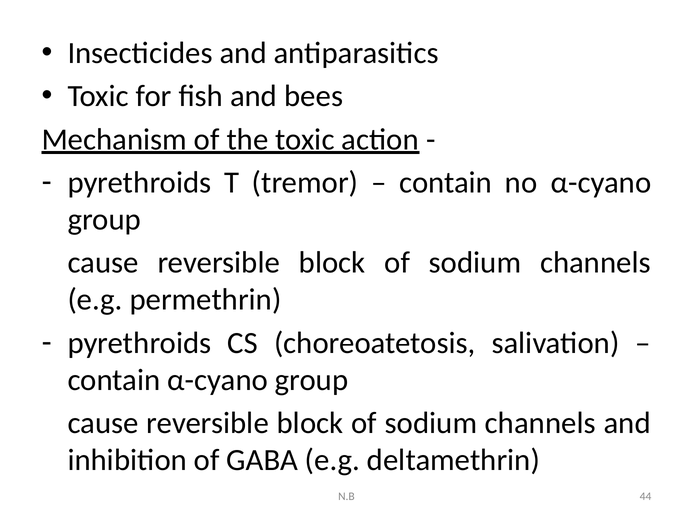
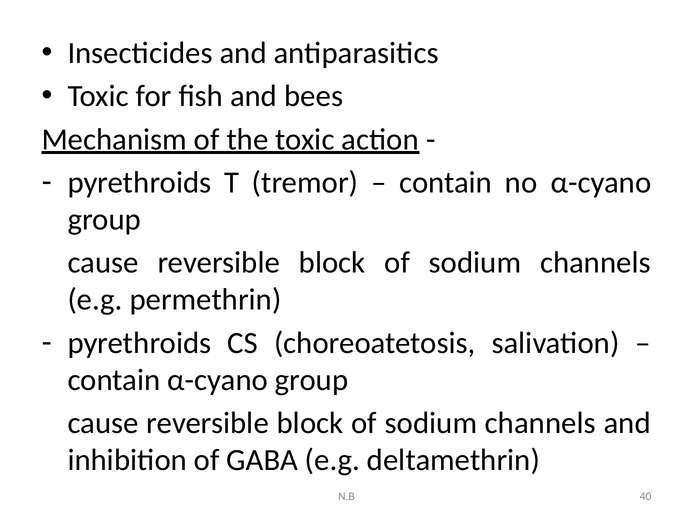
44: 44 -> 40
